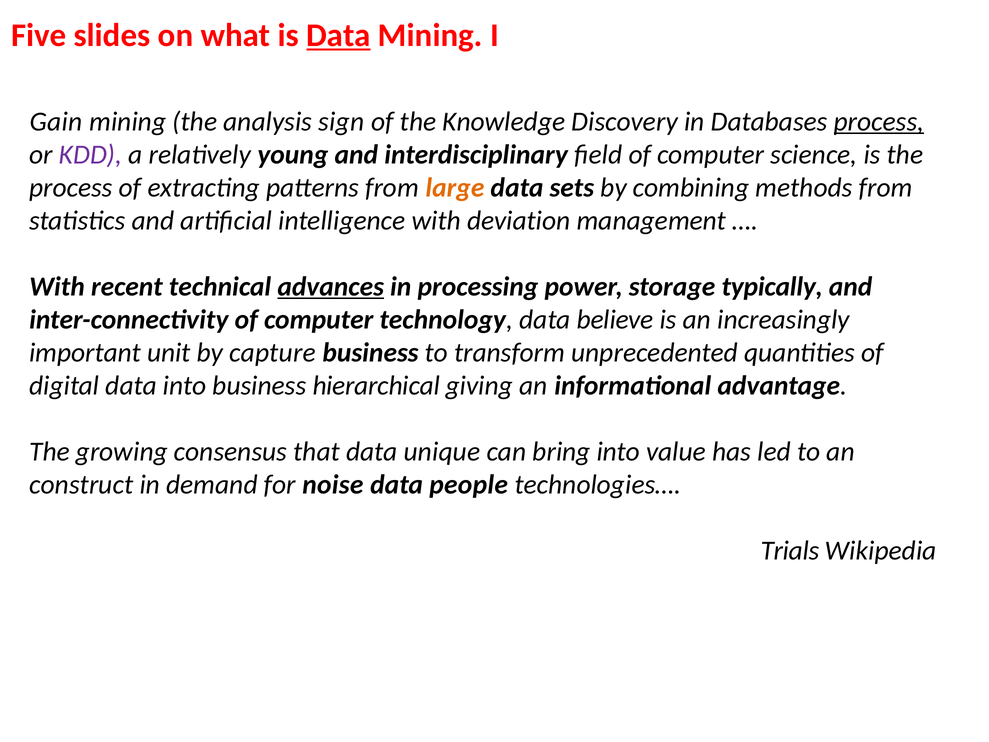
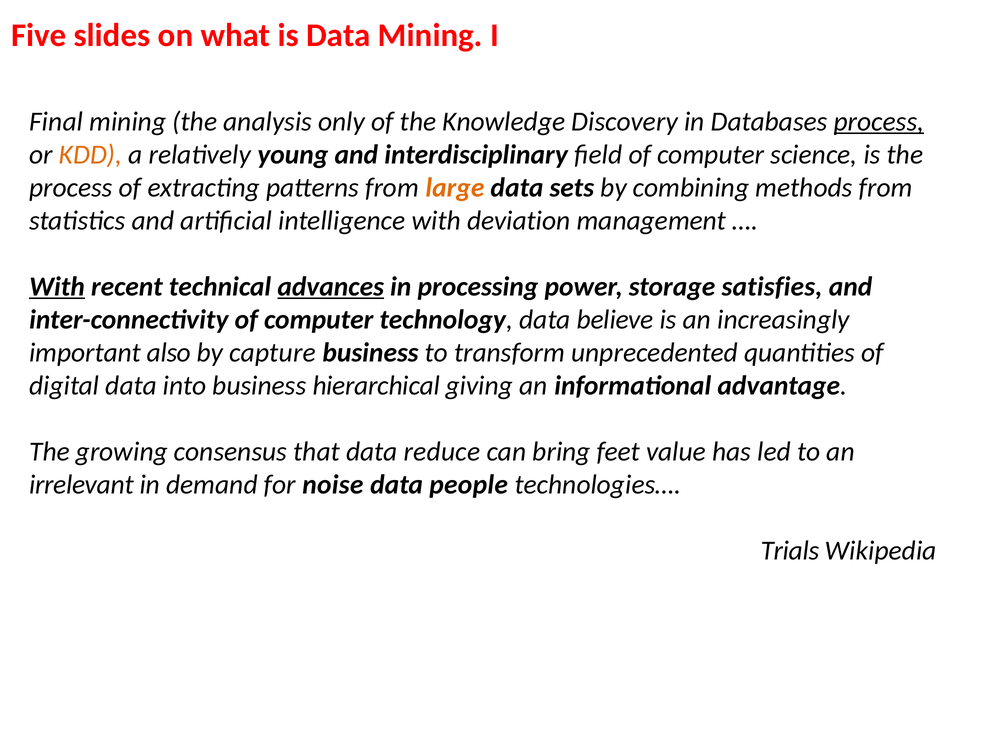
Data at (338, 35) underline: present -> none
Gain: Gain -> Final
sign: sign -> only
KDD colour: purple -> orange
With at (57, 286) underline: none -> present
typically: typically -> satisfies
unit: unit -> also
unique: unique -> reduce
bring into: into -> feet
construct: construct -> irrelevant
